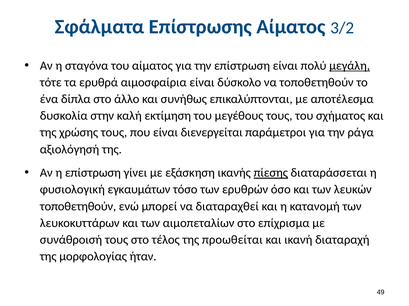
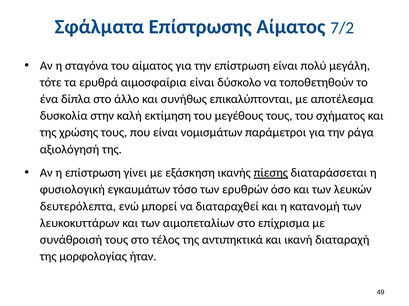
3/2: 3/2 -> 7/2
μεγάλη underline: present -> none
διενεργείται: διενεργείται -> νομισμάτων
τοποθετηθούν at (78, 207): τοποθετηθούν -> δευτερόλεπτα
προωθείται: προωθείται -> αντιπηκτικά
